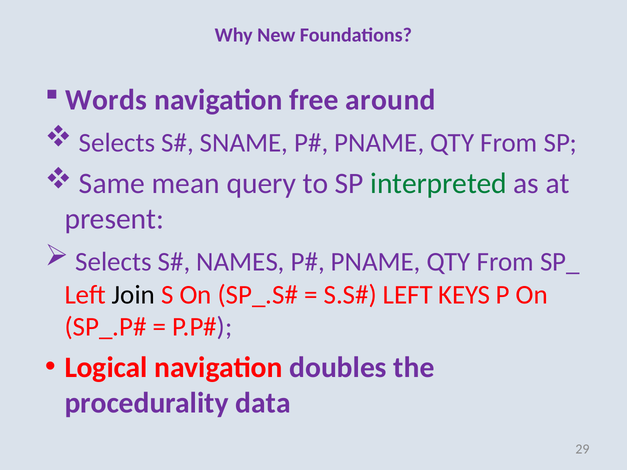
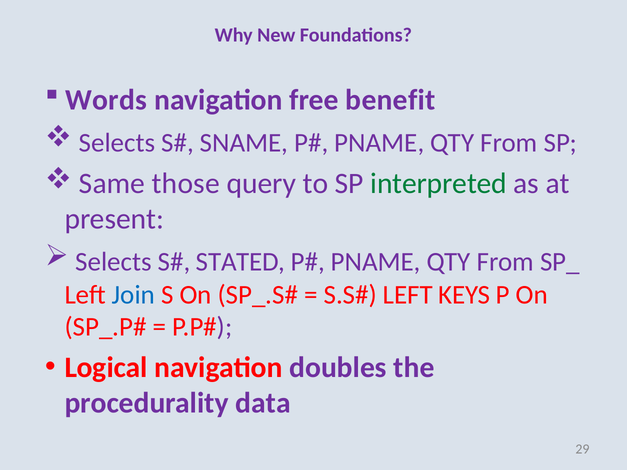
around: around -> benefit
mean: mean -> those
NAMES: NAMES -> STATED
Join colour: black -> blue
